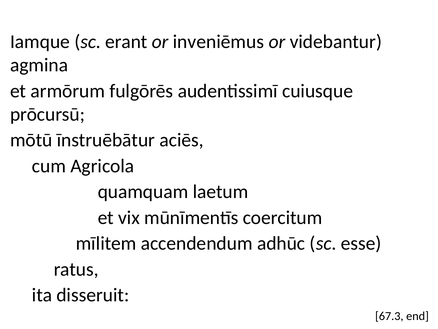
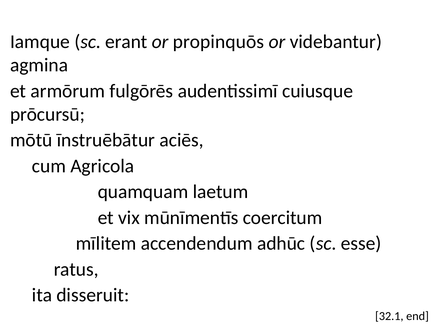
inveniēmus: inveniēmus -> propinquōs
67.3: 67.3 -> 32.1
